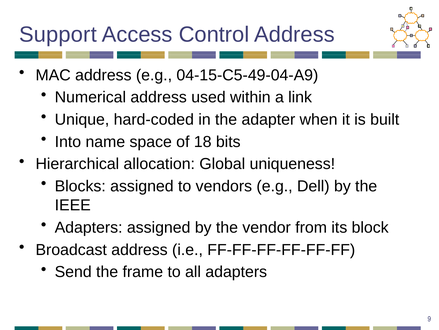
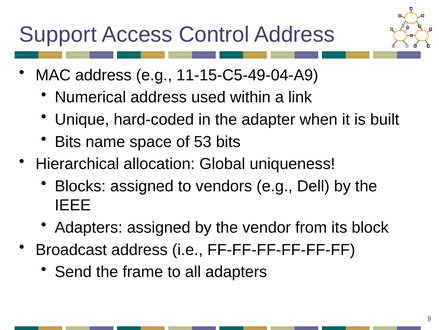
04-15-C5-49-04-A9: 04-15-C5-49-04-A9 -> 11-15-C5-49-04-A9
Into at (68, 142): Into -> Bits
18: 18 -> 53
